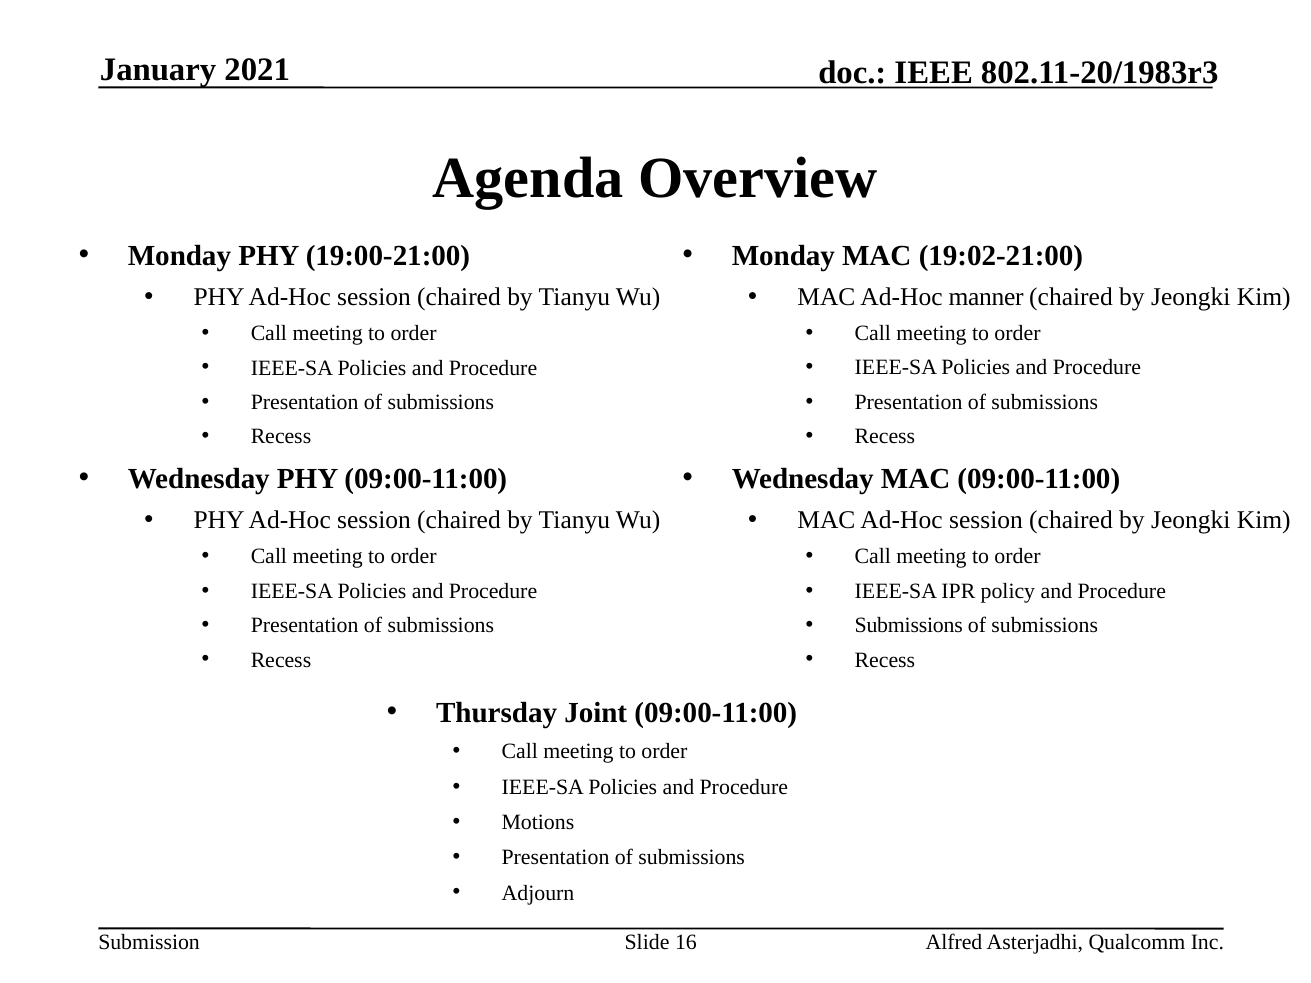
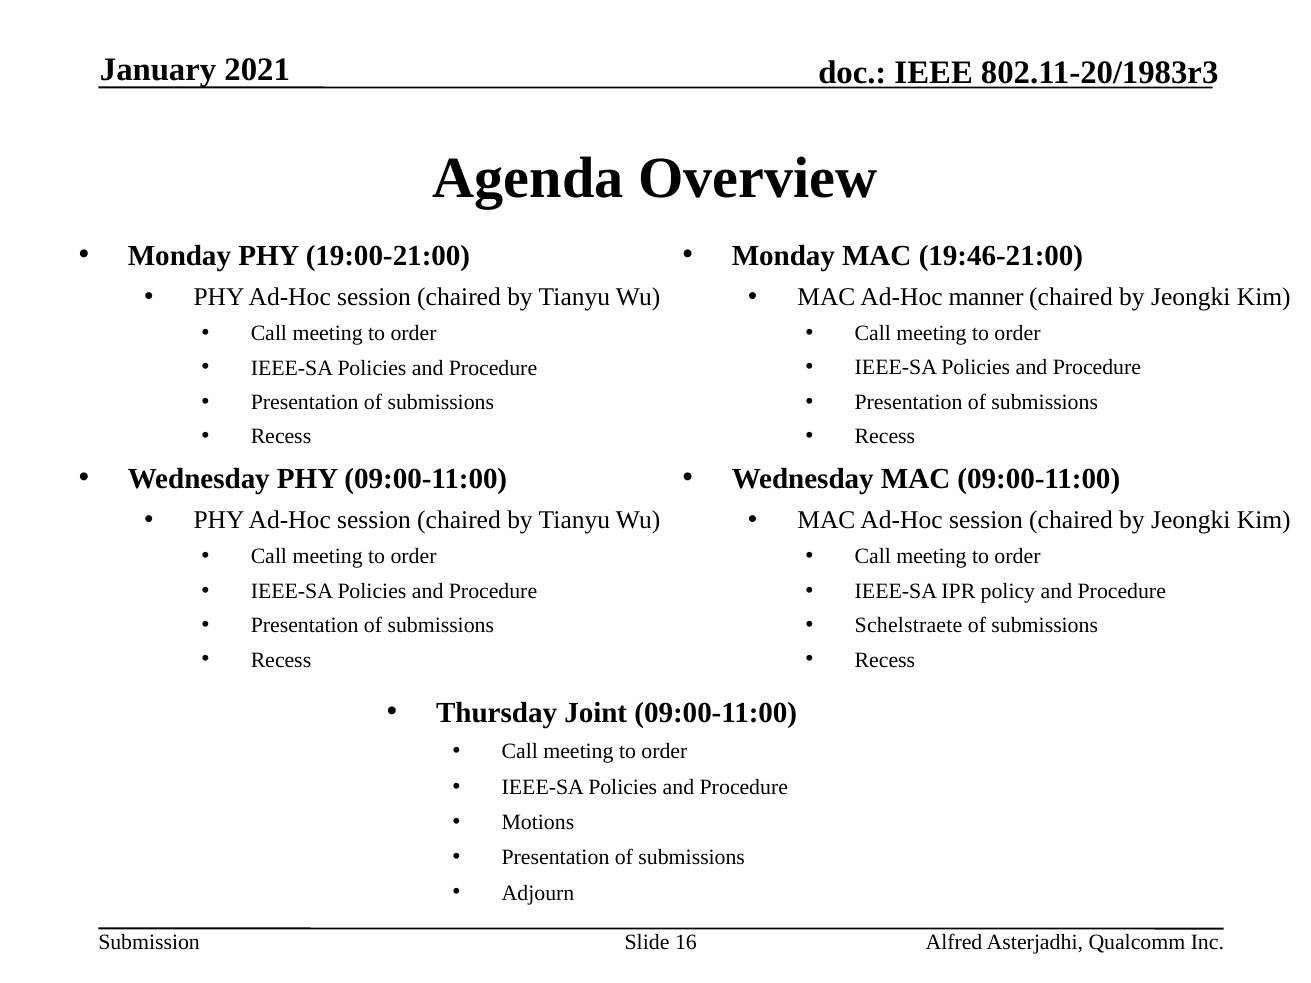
19:02-21:00: 19:02-21:00 -> 19:46-21:00
Submissions at (909, 626): Submissions -> Schelstraete
